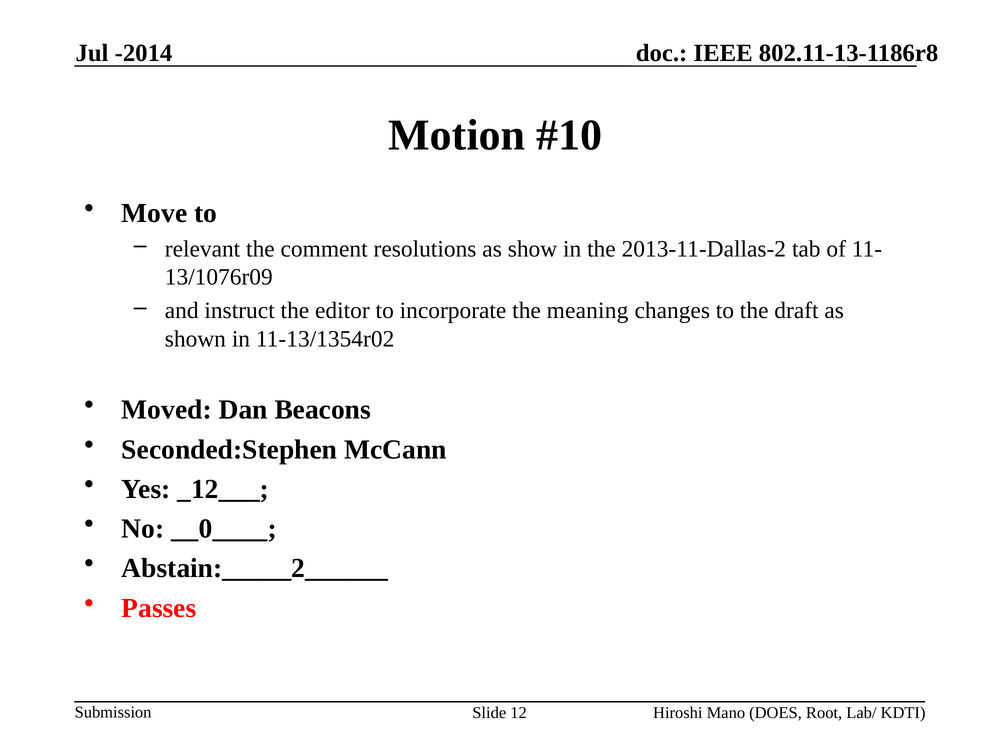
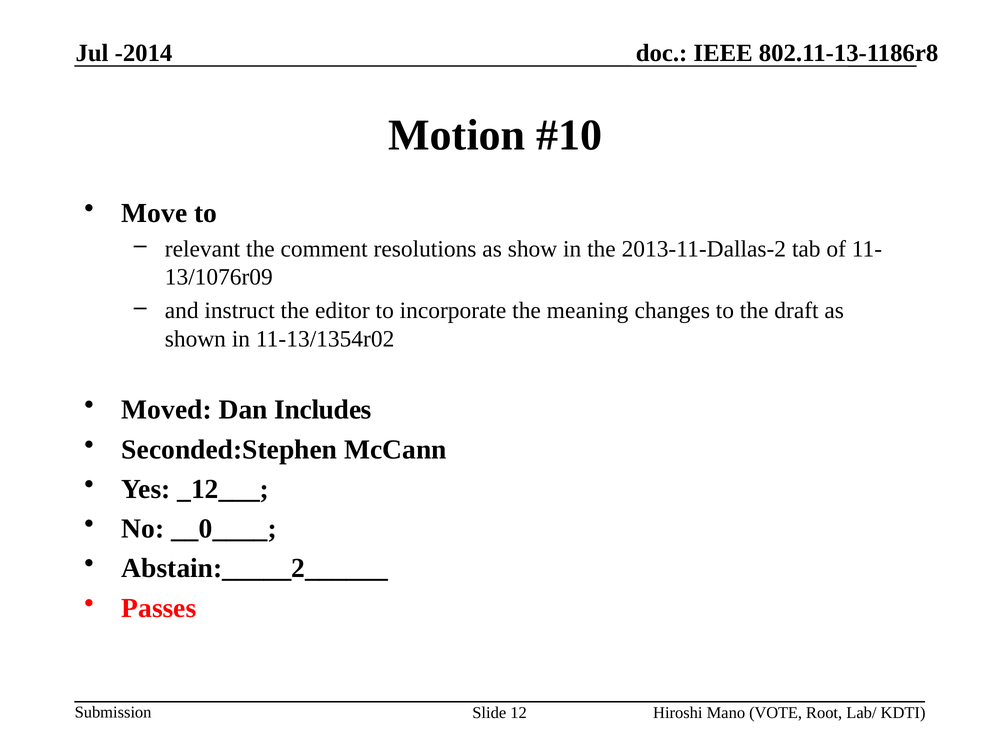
Beacons: Beacons -> Includes
DOES: DOES -> VOTE
